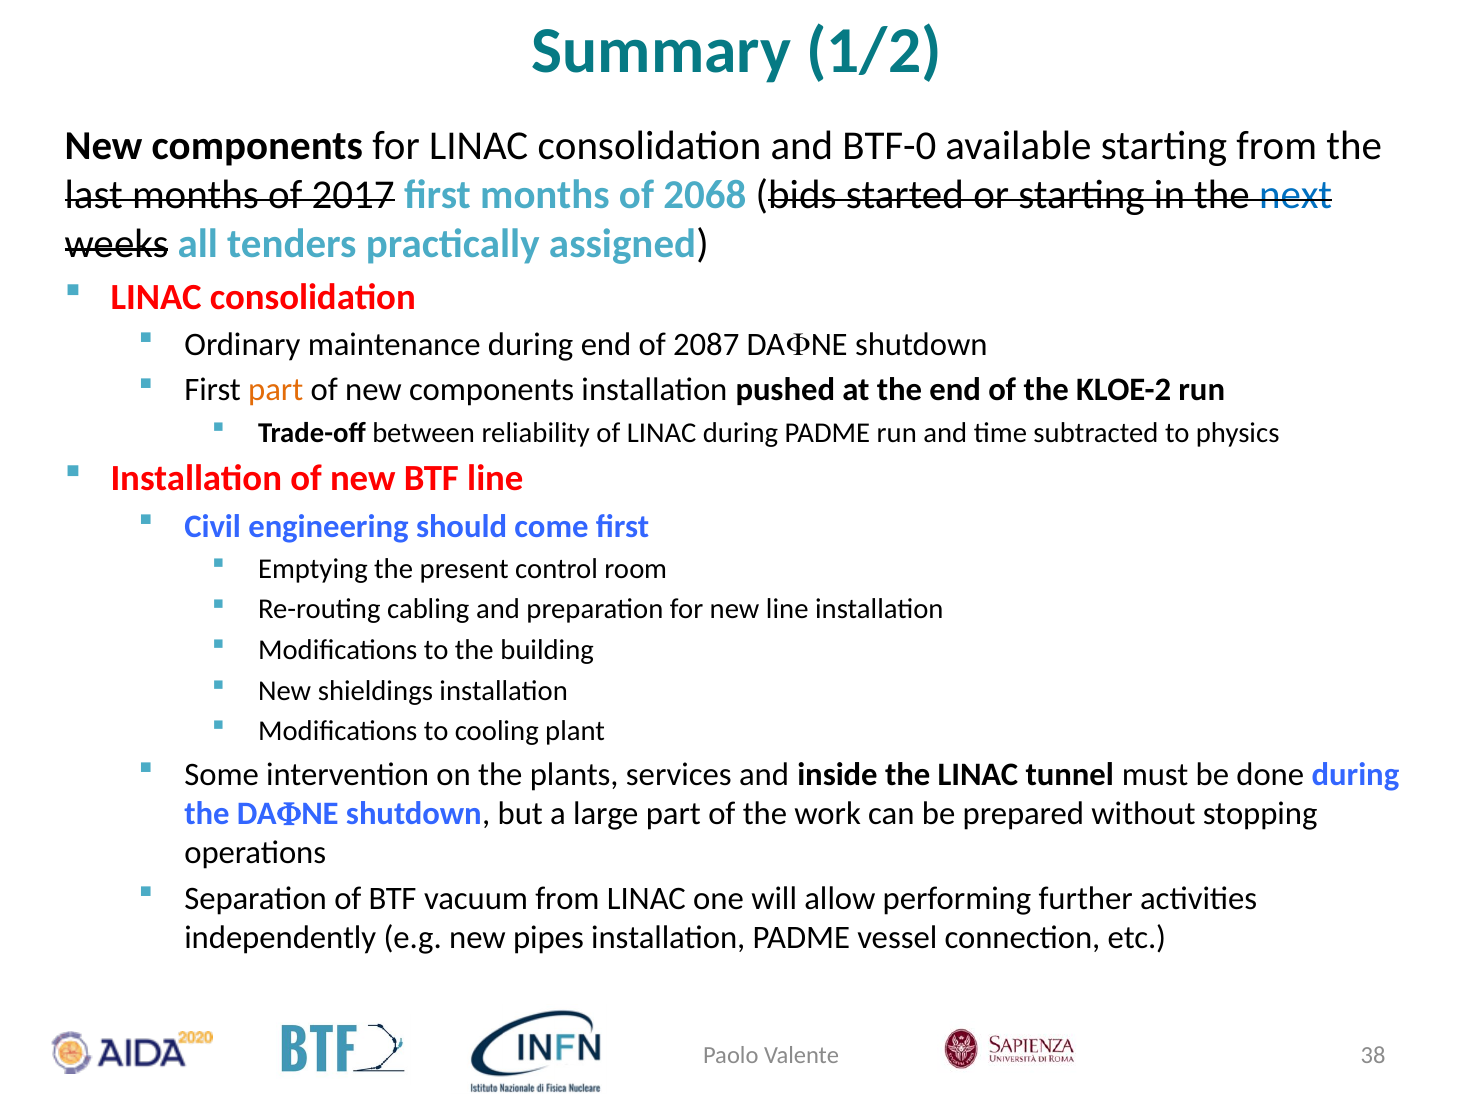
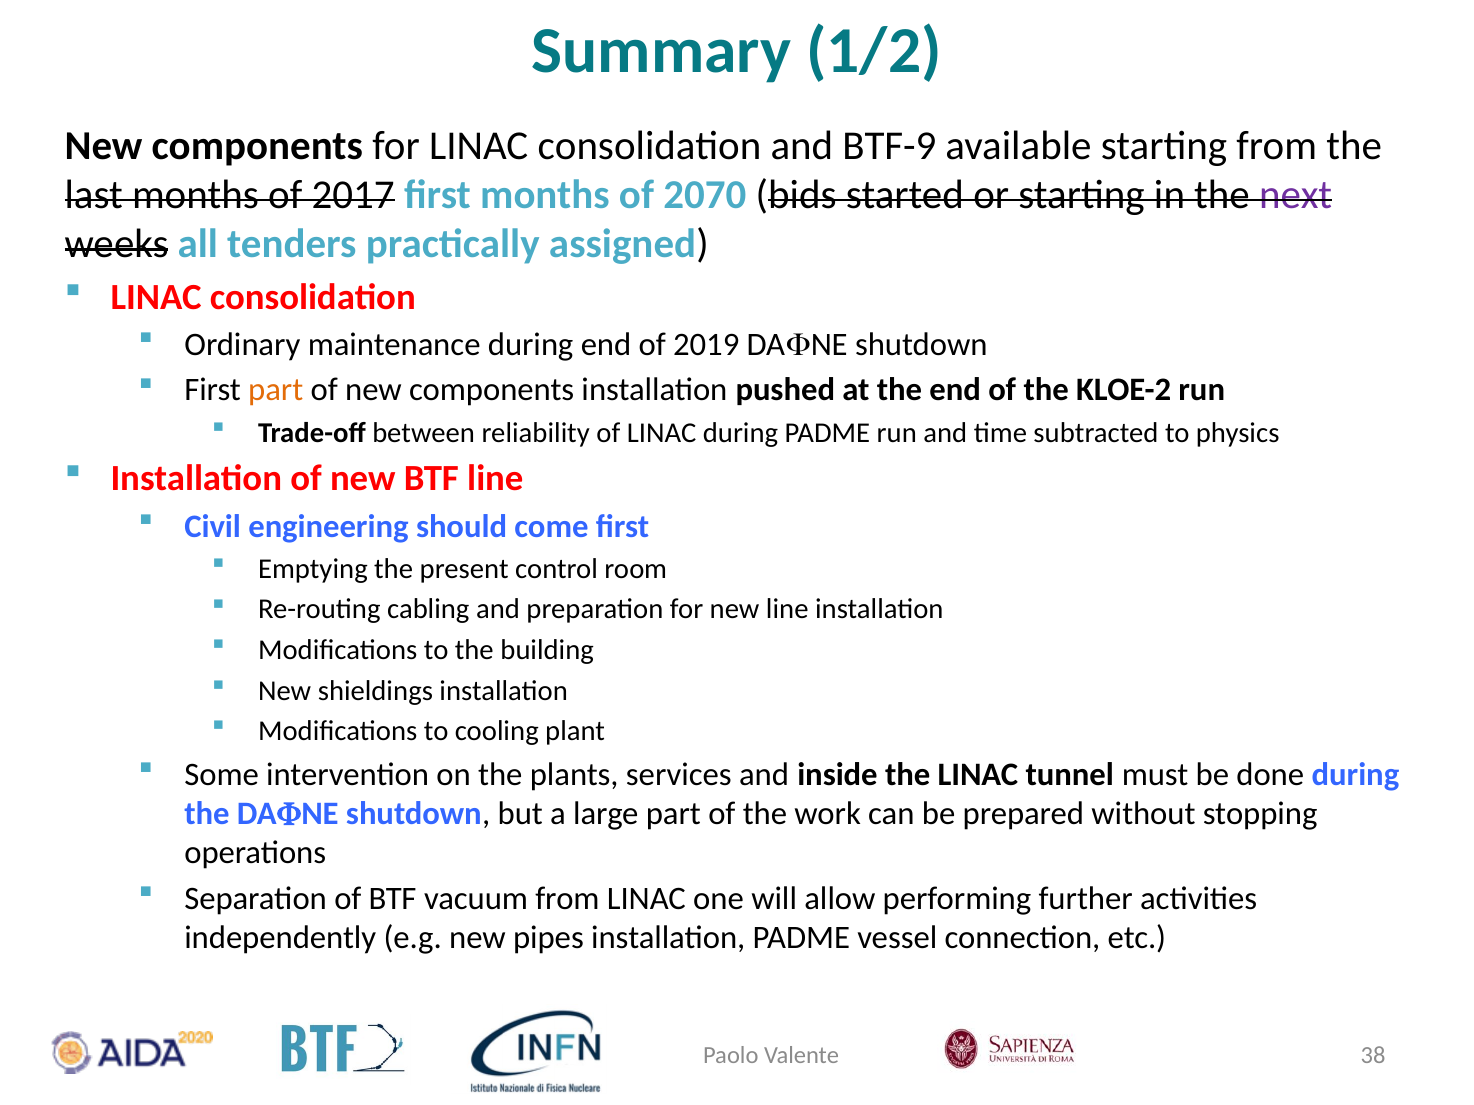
BTF-0: BTF-0 -> BTF-9
2068: 2068 -> 2070
next colour: blue -> purple
2087: 2087 -> 2019
